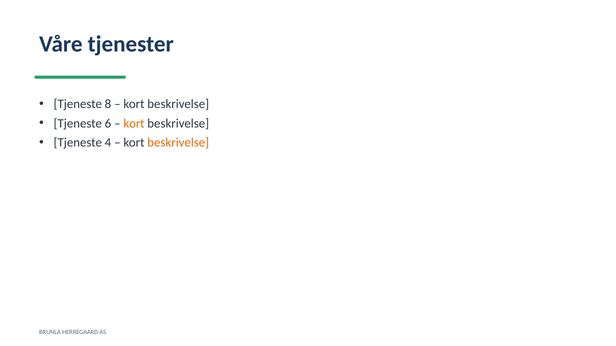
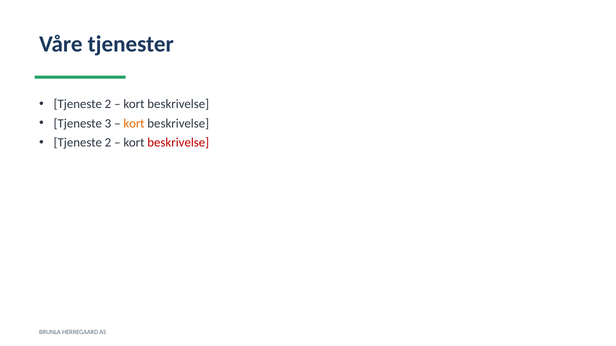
8 at (108, 104): 8 -> 2
6: 6 -> 3
4 at (108, 143): 4 -> 2
beskrivelse at (178, 143) colour: orange -> red
